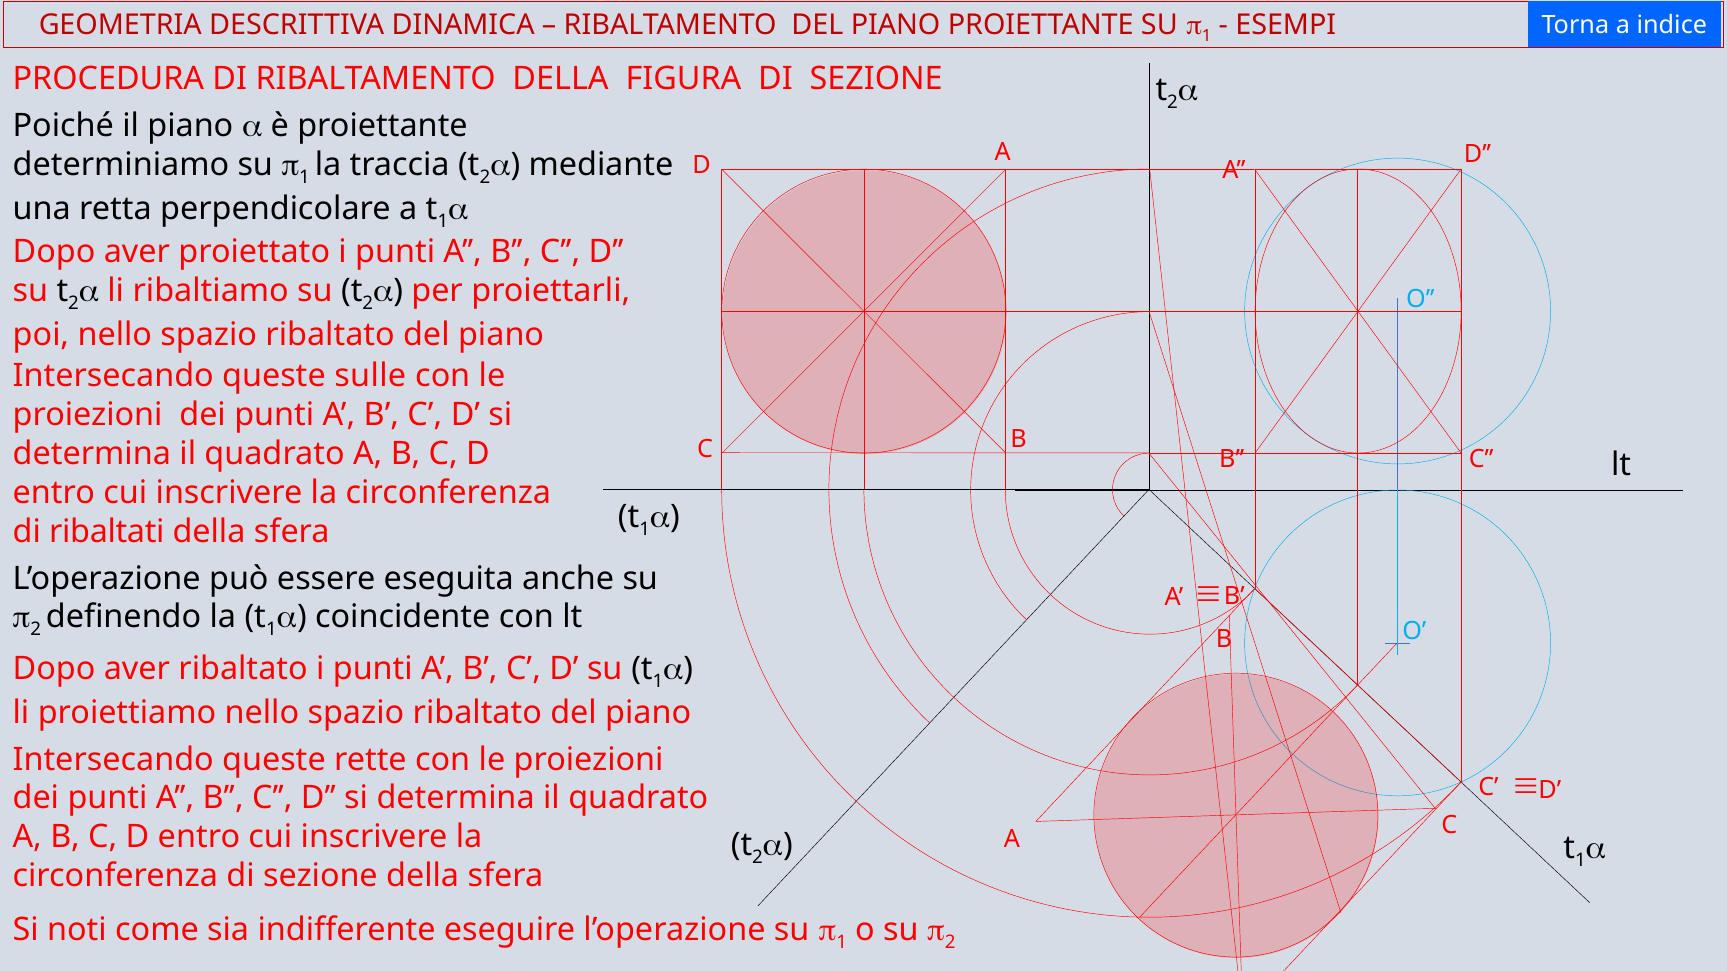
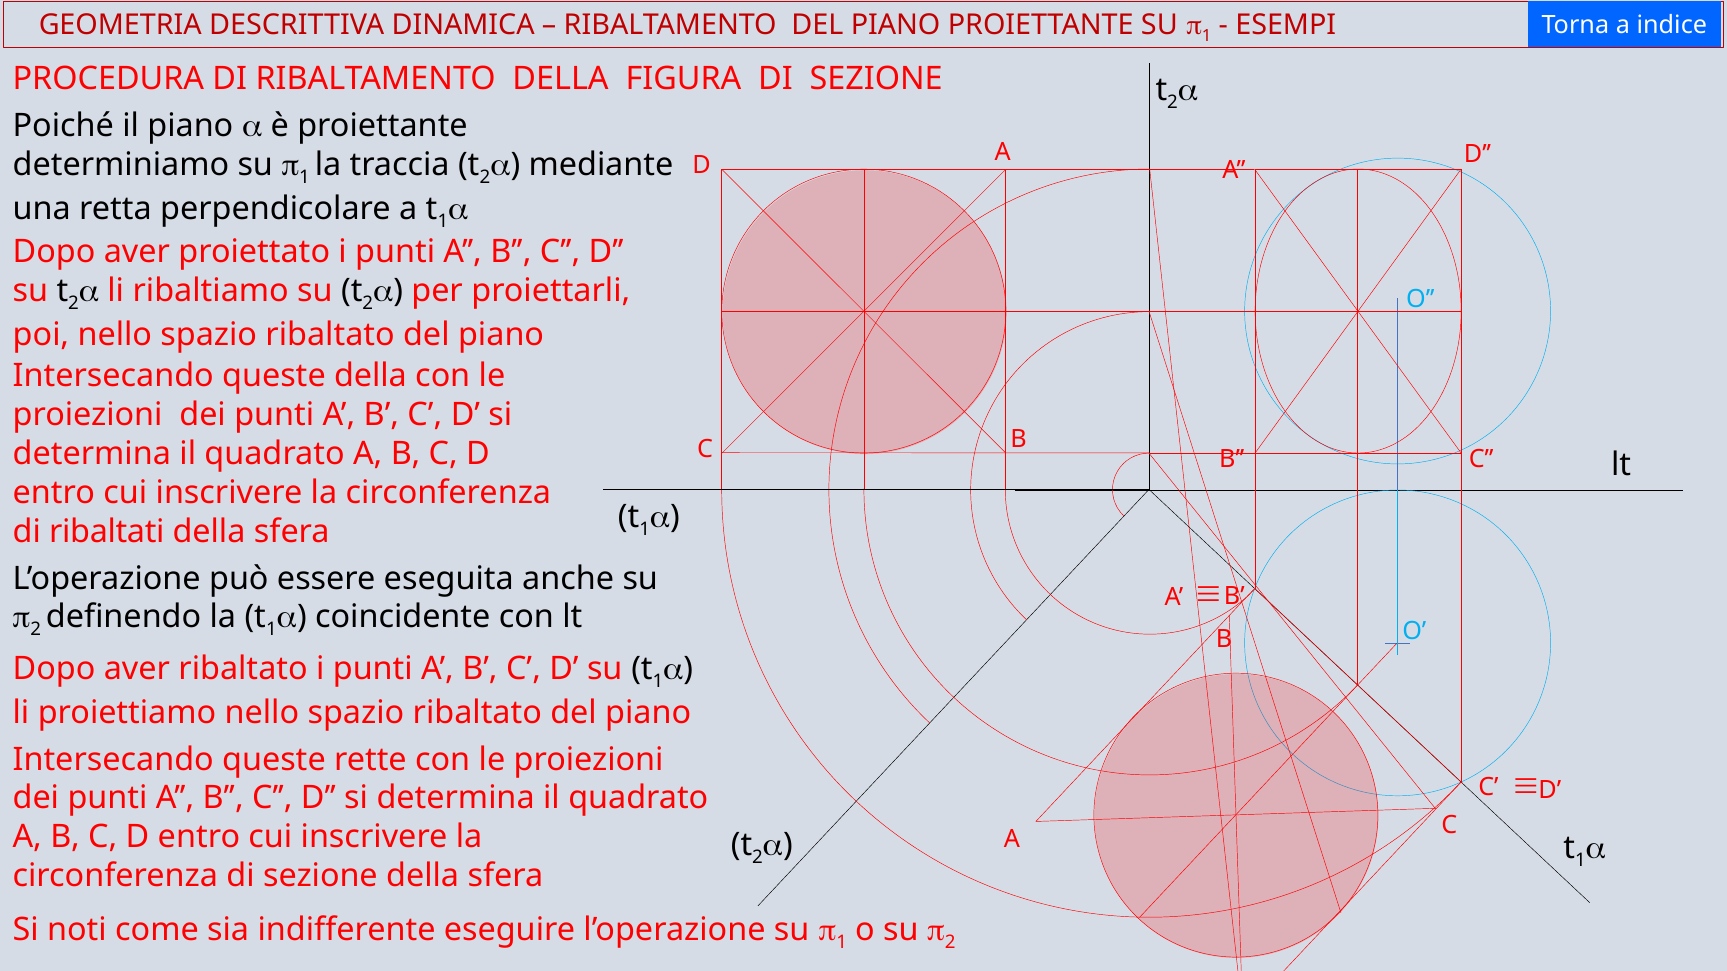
queste sulle: sulle -> della
